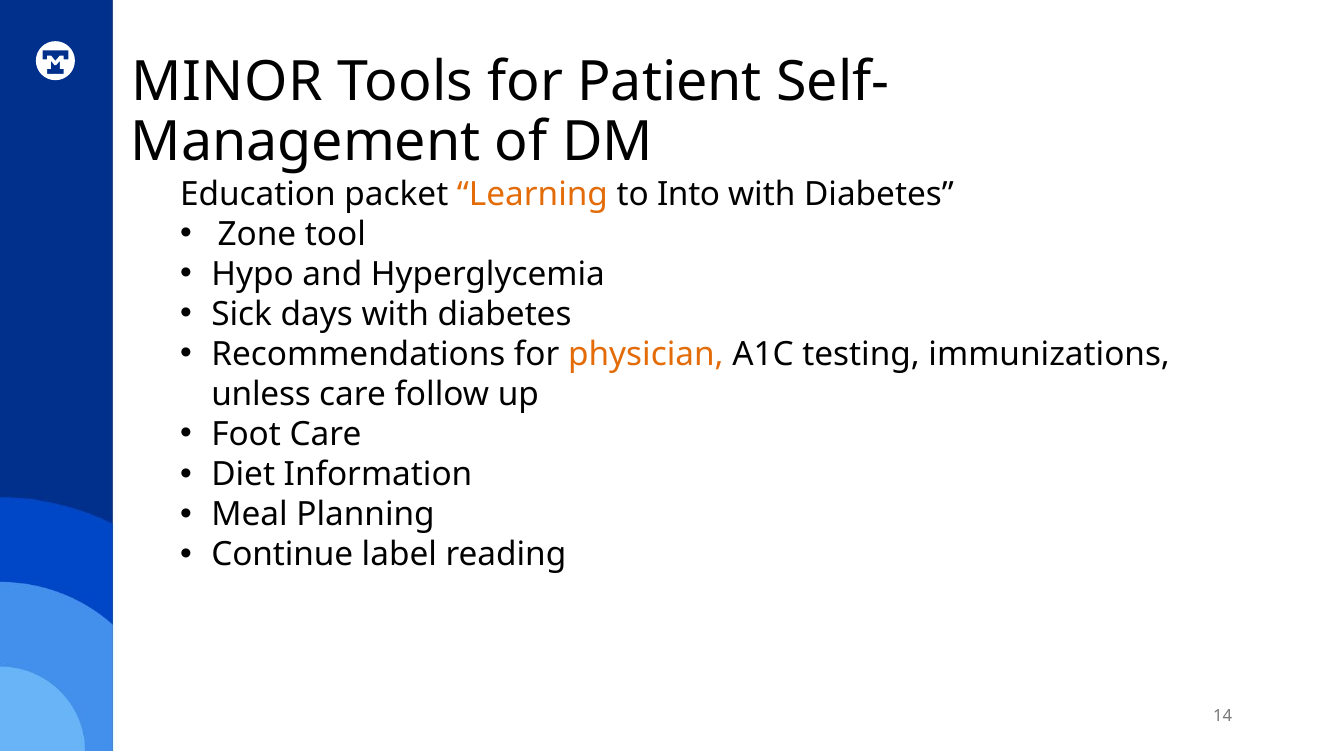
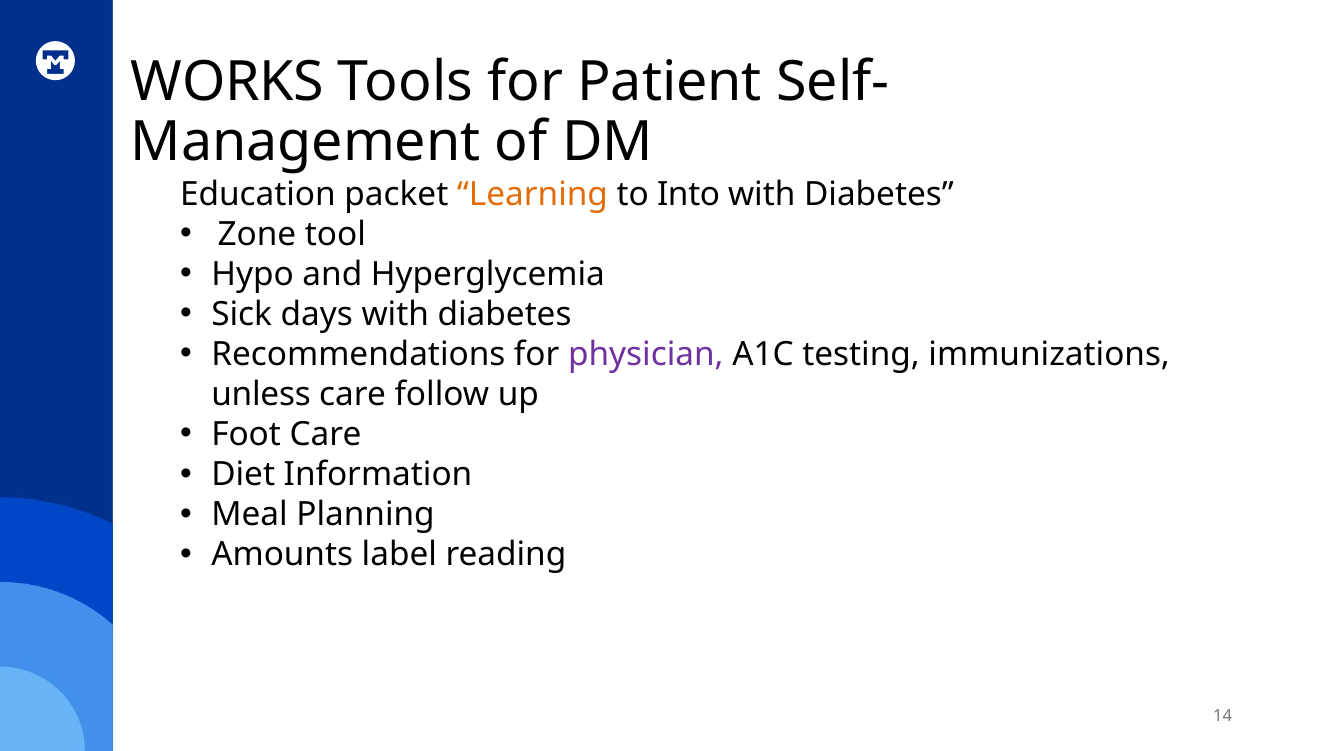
MINOR: MINOR -> WORKS
physician colour: orange -> purple
Continue: Continue -> Amounts
